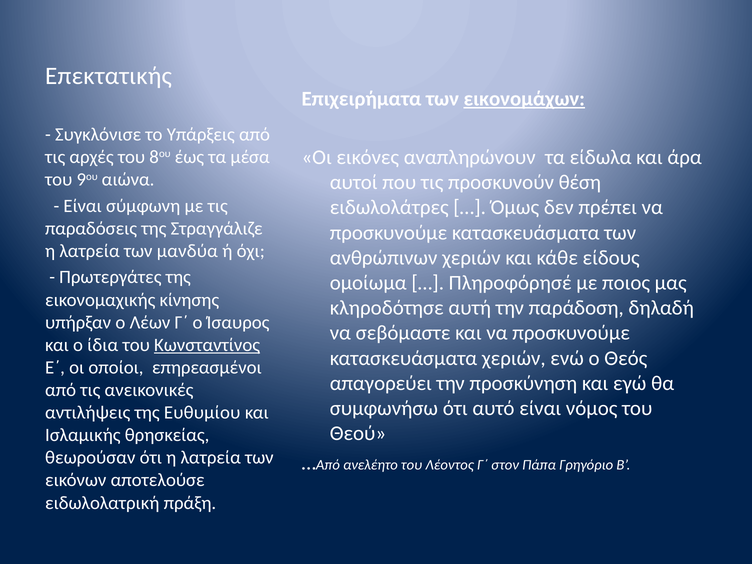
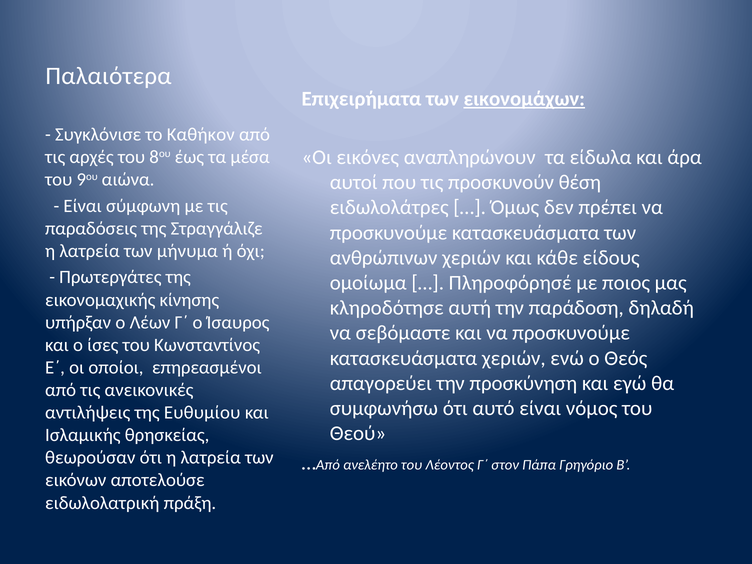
Επεκτατικής: Επεκτατικής -> Παλαιότερα
Υπάρξεις: Υπάρξεις -> Καθήκον
μανδύα: μανδύα -> μήνυμα
ίδια: ίδια -> ίσες
Κωνσταντίνος underline: present -> none
